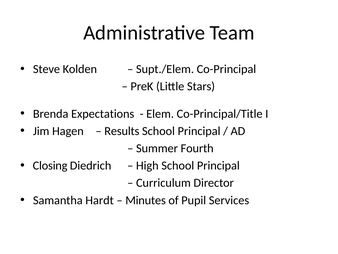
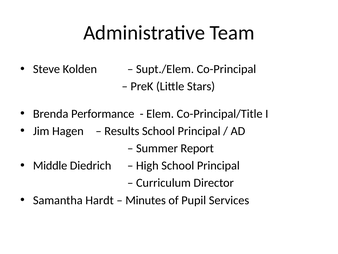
Expectations: Expectations -> Performance
Fourth: Fourth -> Report
Closing: Closing -> Middle
